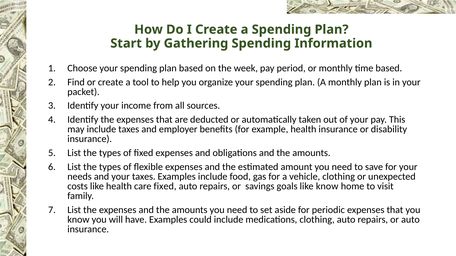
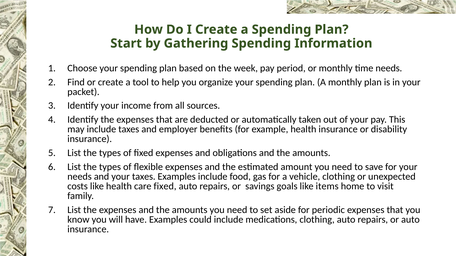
time based: based -> needs
like know: know -> items
